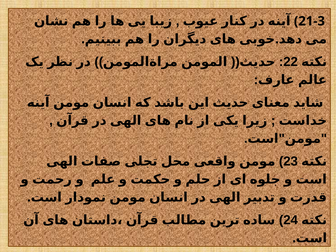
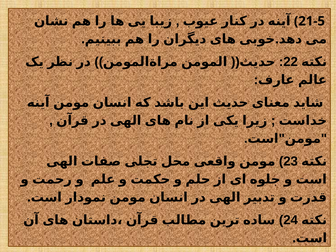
21-3: 21-3 -> 21-5
